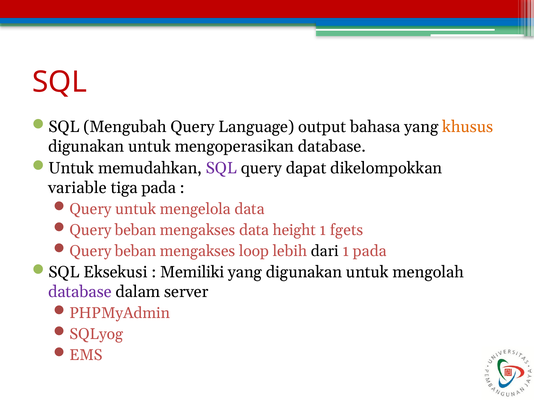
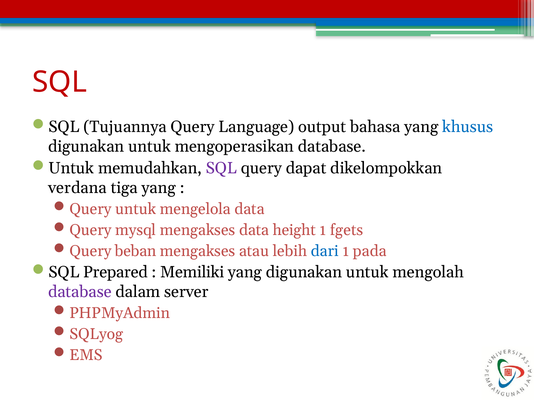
Mengubah: Mengubah -> Tujuannya
khusus colour: orange -> blue
variable: variable -> verdana
tiga pada: pada -> yang
beban at (136, 230): beban -> mysql
loop: loop -> atau
dari colour: black -> blue
Eksekusi: Eksekusi -> Prepared
